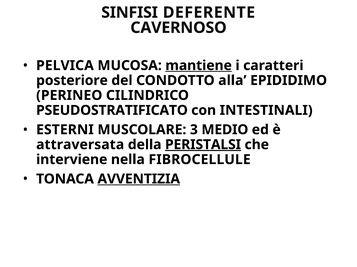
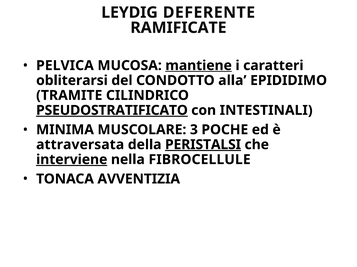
SINFISI: SINFISI -> LEYDIG
CAVERNOSO: CAVERNOSO -> RAMIFICATE
posteriore: posteriore -> obliterarsi
PERINEO: PERINEO -> TRAMITE
PSEUDOSTRATIFICATO underline: none -> present
ESTERNI: ESTERNI -> MINIMA
MEDIO: MEDIO -> POCHE
interviene underline: none -> present
AVVENTIZIA underline: present -> none
